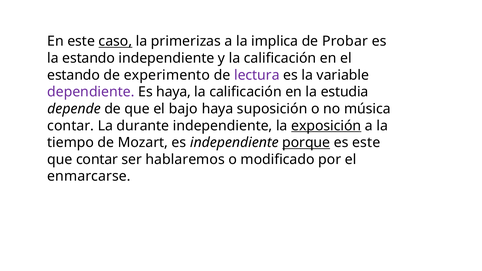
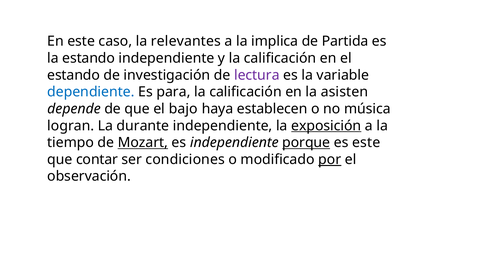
caso underline: present -> none
primerizas: primerizas -> relevantes
Probar: Probar -> Partida
experimento: experimento -> investigación
dependiente colour: purple -> blue
Es haya: haya -> para
estudia: estudia -> asisten
suposición: suposición -> establecen
contar at (71, 126): contar -> logran
Mozart underline: none -> present
hablaremos: hablaremos -> condiciones
por underline: none -> present
enmarcarse: enmarcarse -> observación
